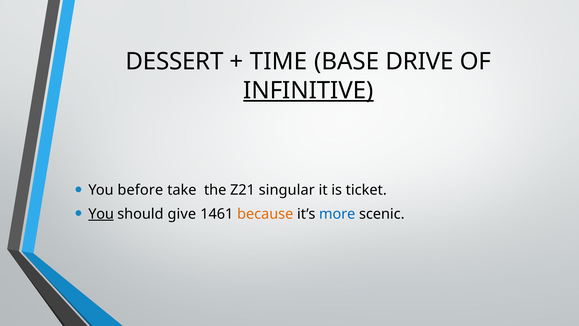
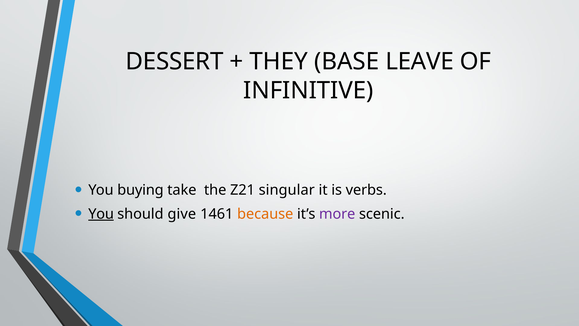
TIME: TIME -> THEY
DRIVE: DRIVE -> LEAVE
INFINITIVE underline: present -> none
before: before -> buying
ticket: ticket -> verbs
more colour: blue -> purple
